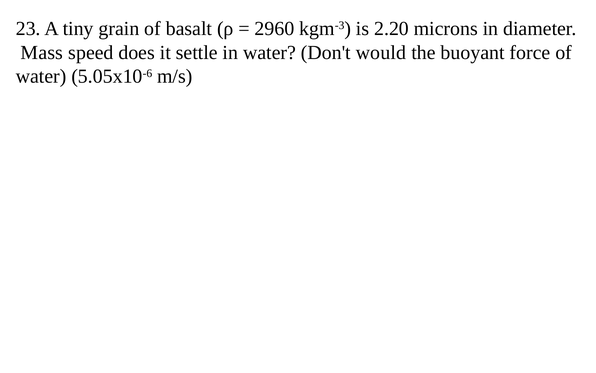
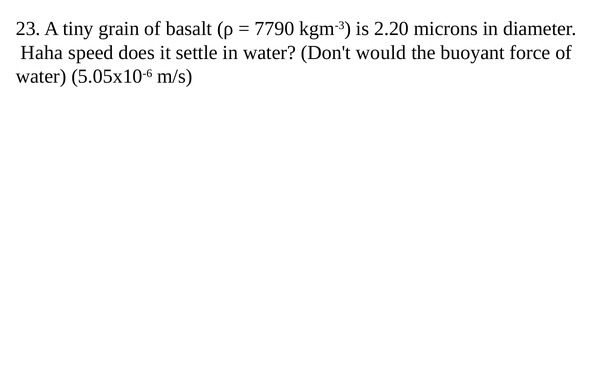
2960: 2960 -> 7790
Mass: Mass -> Haha
